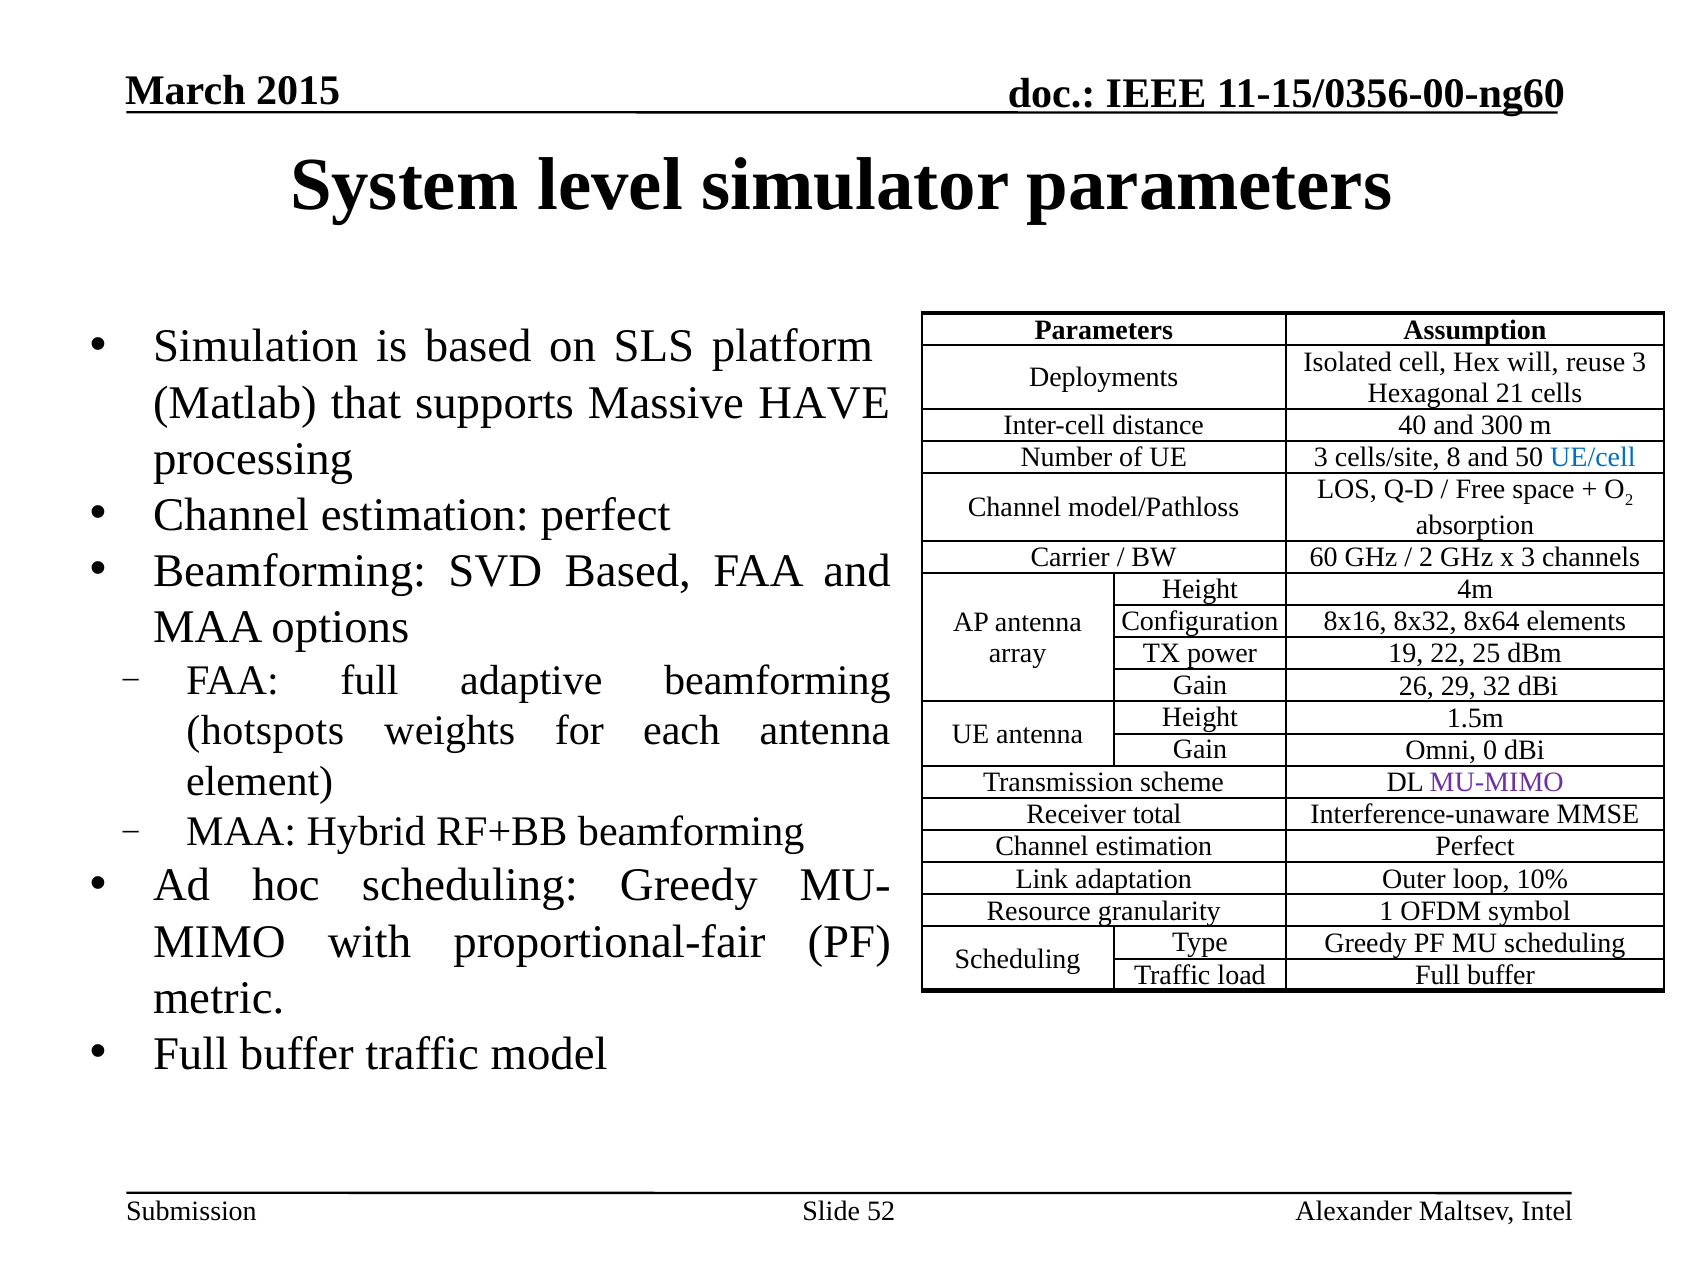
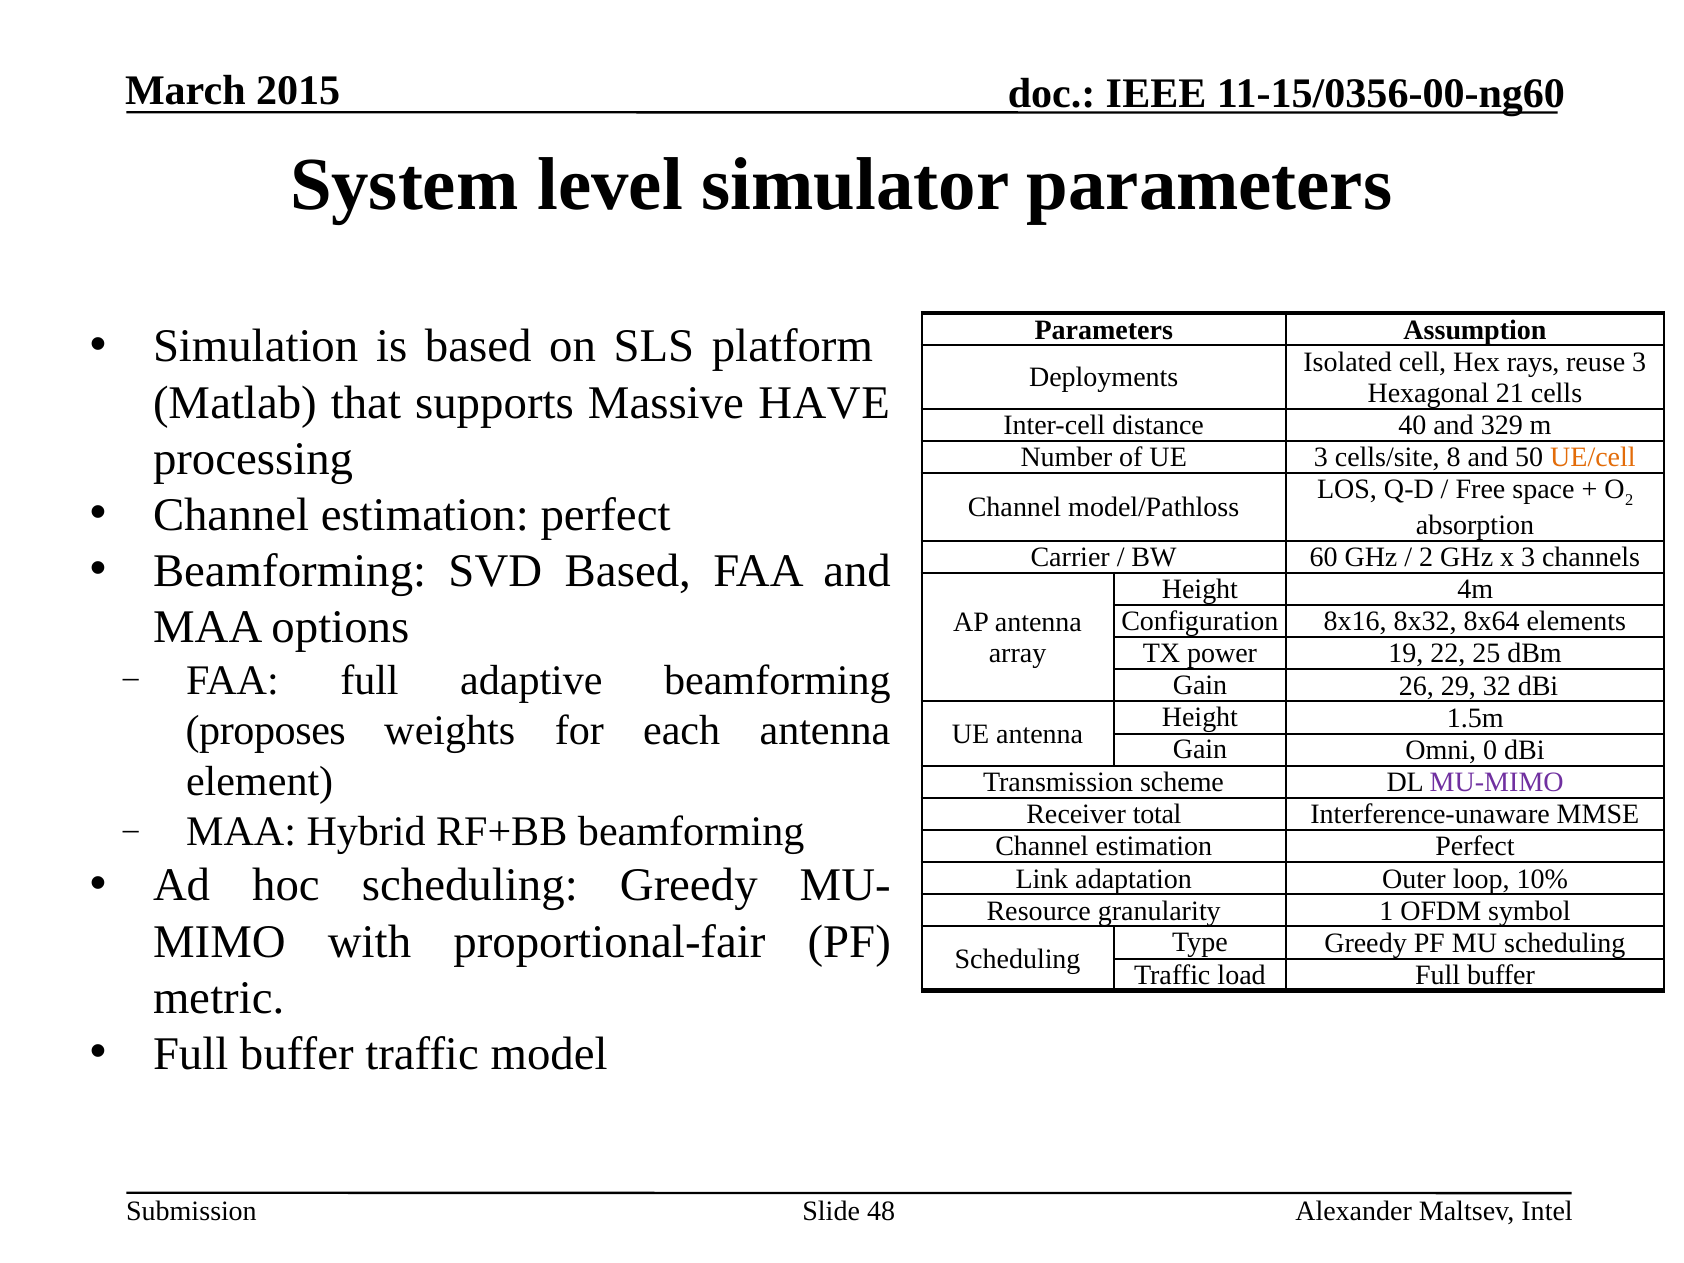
will: will -> rays
300: 300 -> 329
UE/cell colour: blue -> orange
hotspots: hotspots -> proposes
52: 52 -> 48
